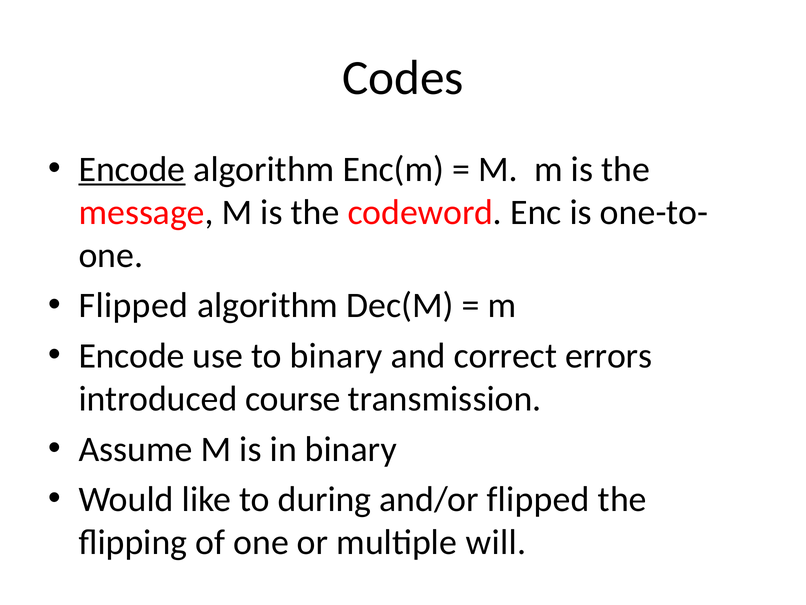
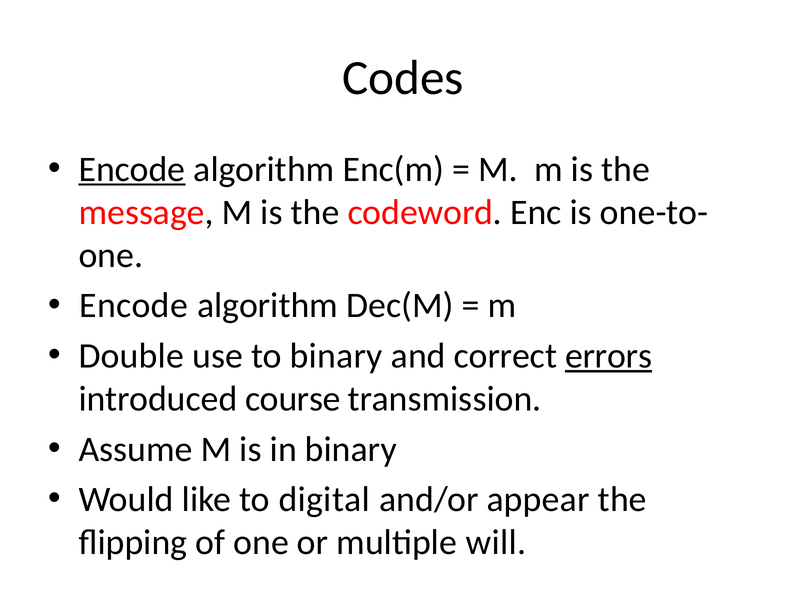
Flipped at (134, 305): Flipped -> Encode
Encode at (132, 356): Encode -> Double
errors underline: none -> present
during: during -> digital
and/or flipped: flipped -> appear
